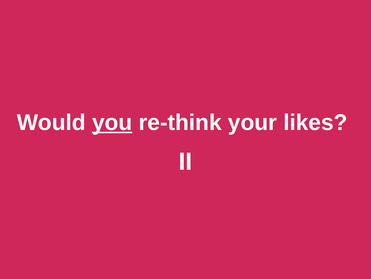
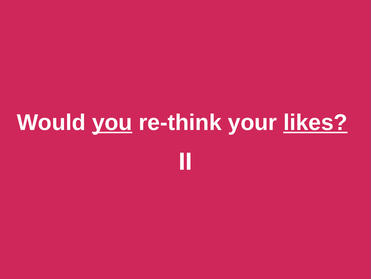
likes underline: none -> present
